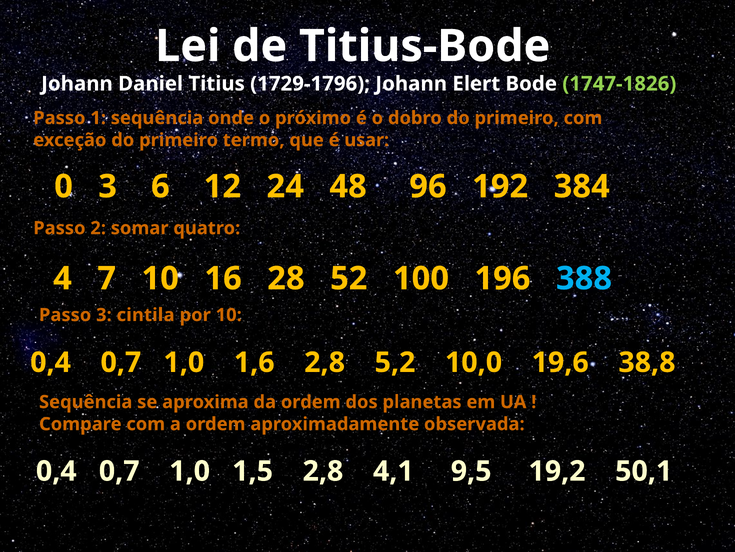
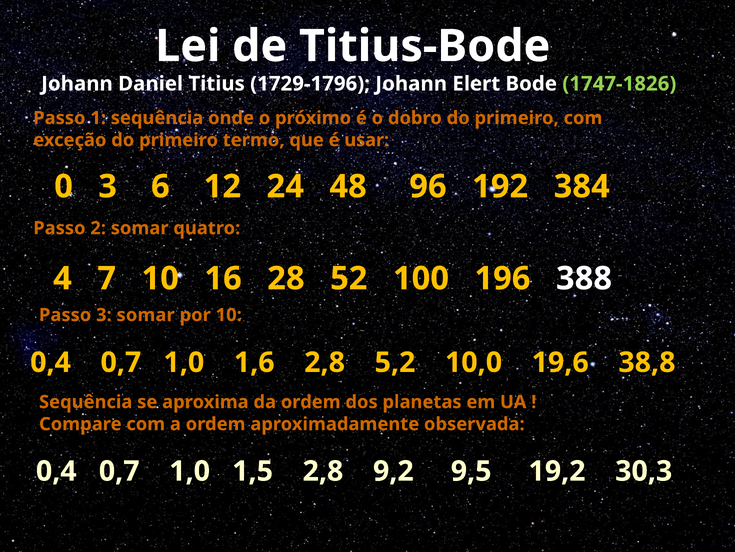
388 colour: light blue -> white
3 cintila: cintila -> somar
4,1: 4,1 -> 9,2
50,1: 50,1 -> 30,3
